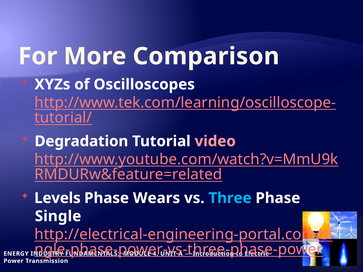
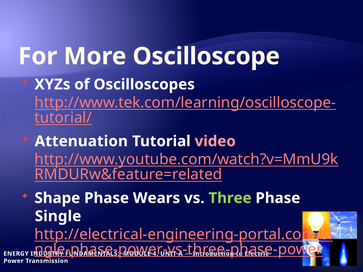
Comparison: Comparison -> Oscilloscope
Degradation: Degradation -> Attenuation
Levels: Levels -> Shape
Three colour: light blue -> light green
